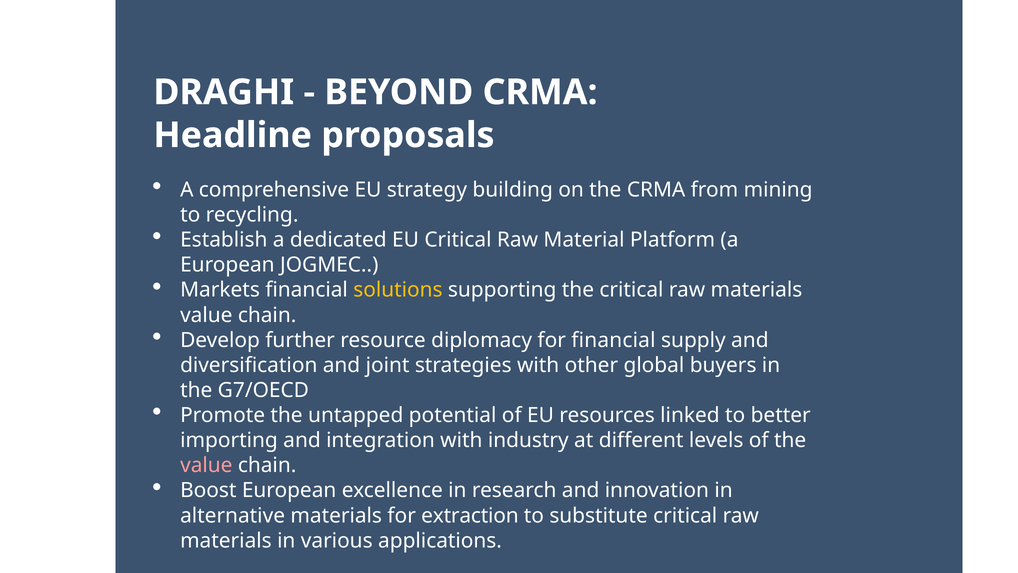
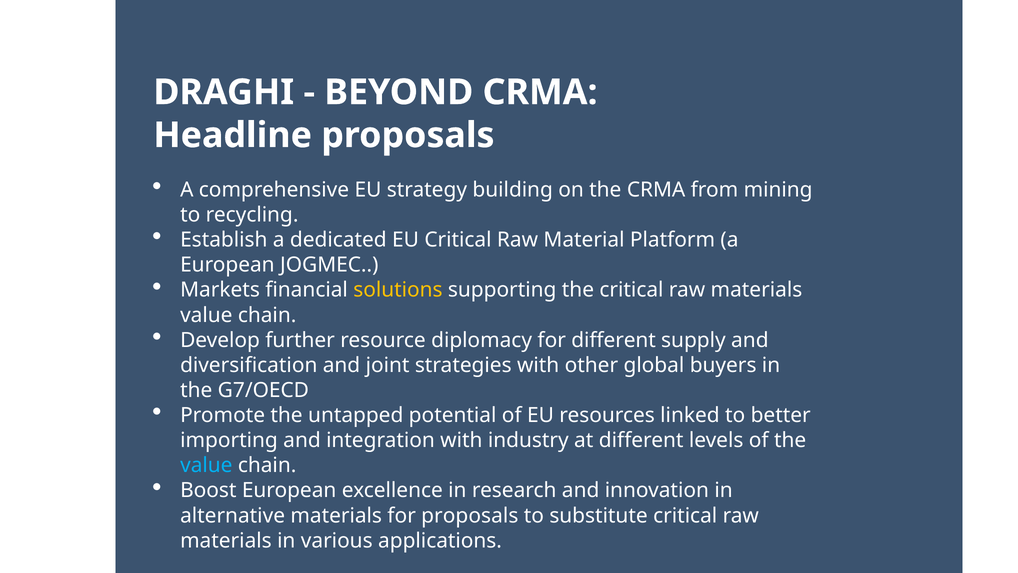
for financial: financial -> different
value at (206, 465) colour: pink -> light blue
for extraction: extraction -> proposals
